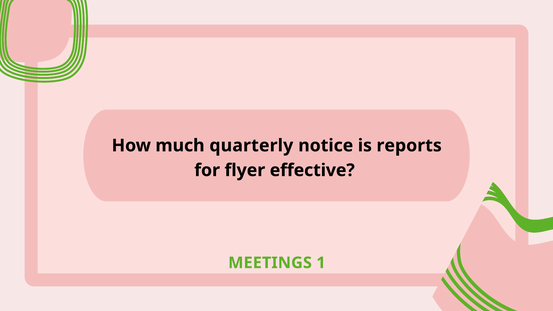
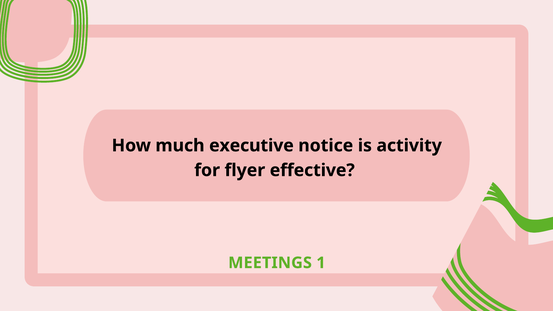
quarterly: quarterly -> executive
reports: reports -> activity
